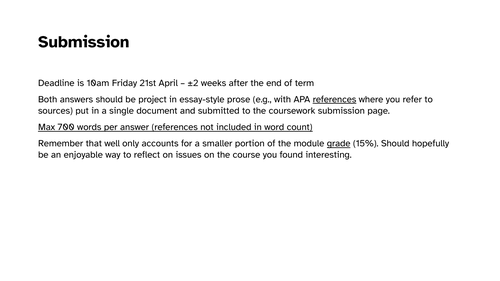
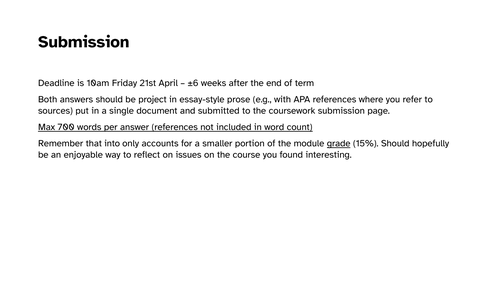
±2: ±2 -> ±6
references at (335, 99) underline: present -> none
well: well -> into
